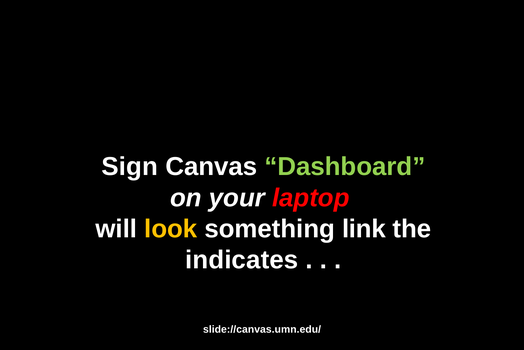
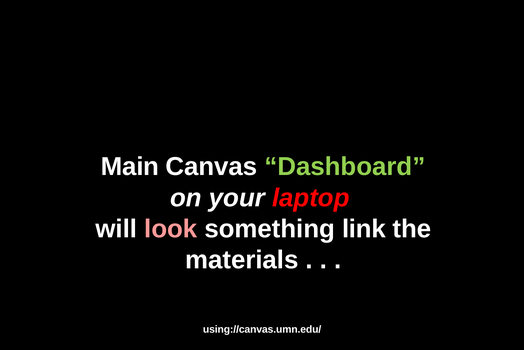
Sign: Sign -> Main
look colour: yellow -> pink
indicates: indicates -> materials
slide://canvas.umn.edu/: slide://canvas.umn.edu/ -> using://canvas.umn.edu/
